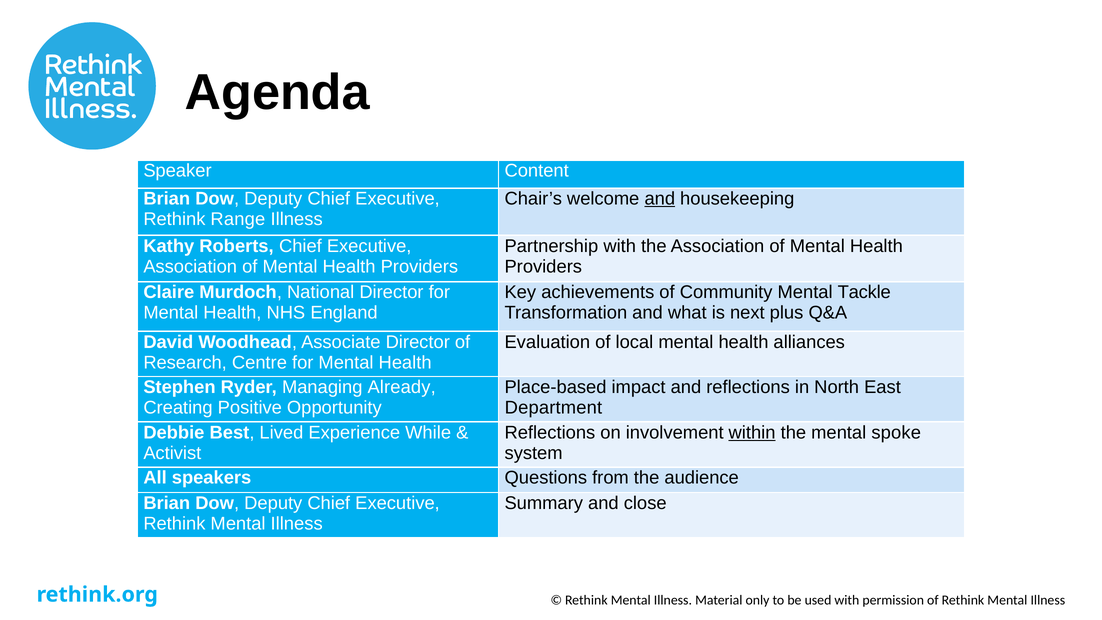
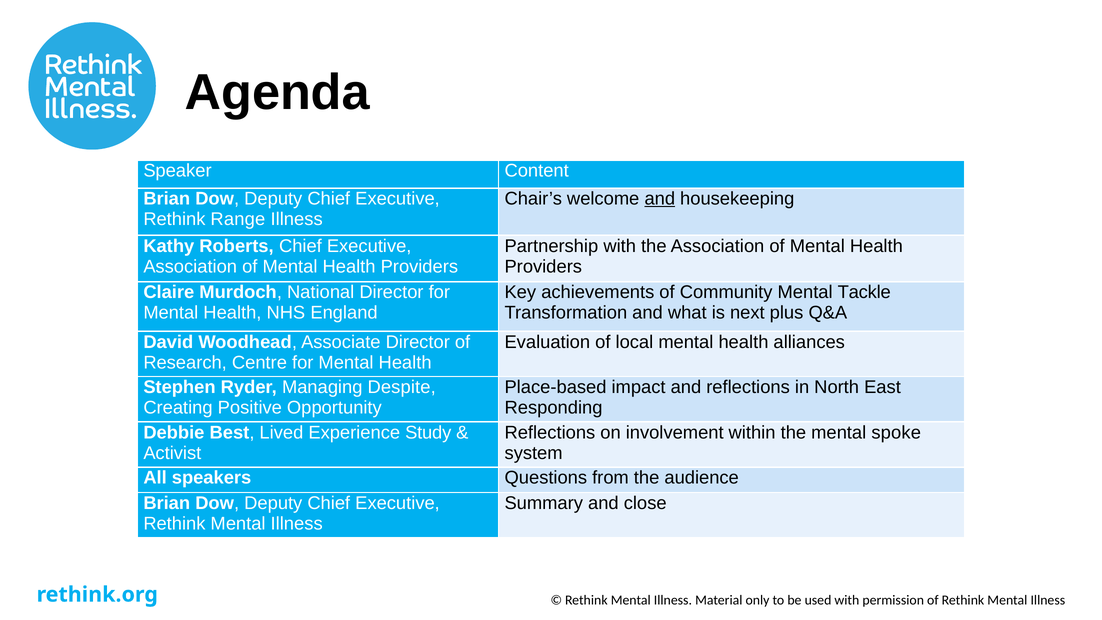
Already: Already -> Despite
Department: Department -> Responding
While: While -> Study
within underline: present -> none
